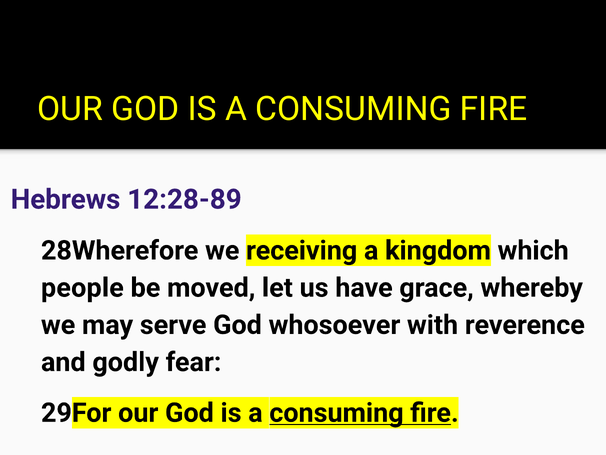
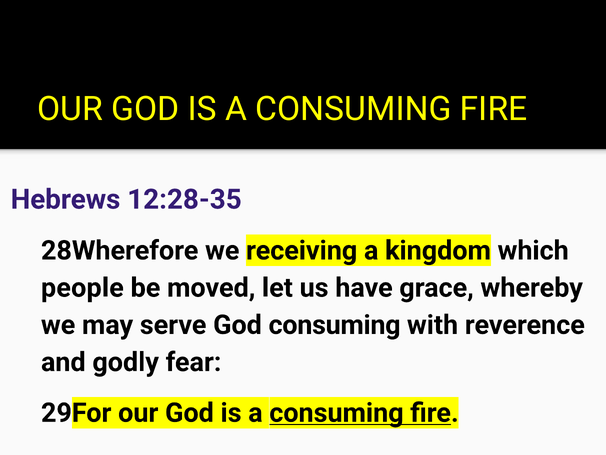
12:28-89: 12:28-89 -> 12:28-35
God whosoever: whosoever -> consuming
